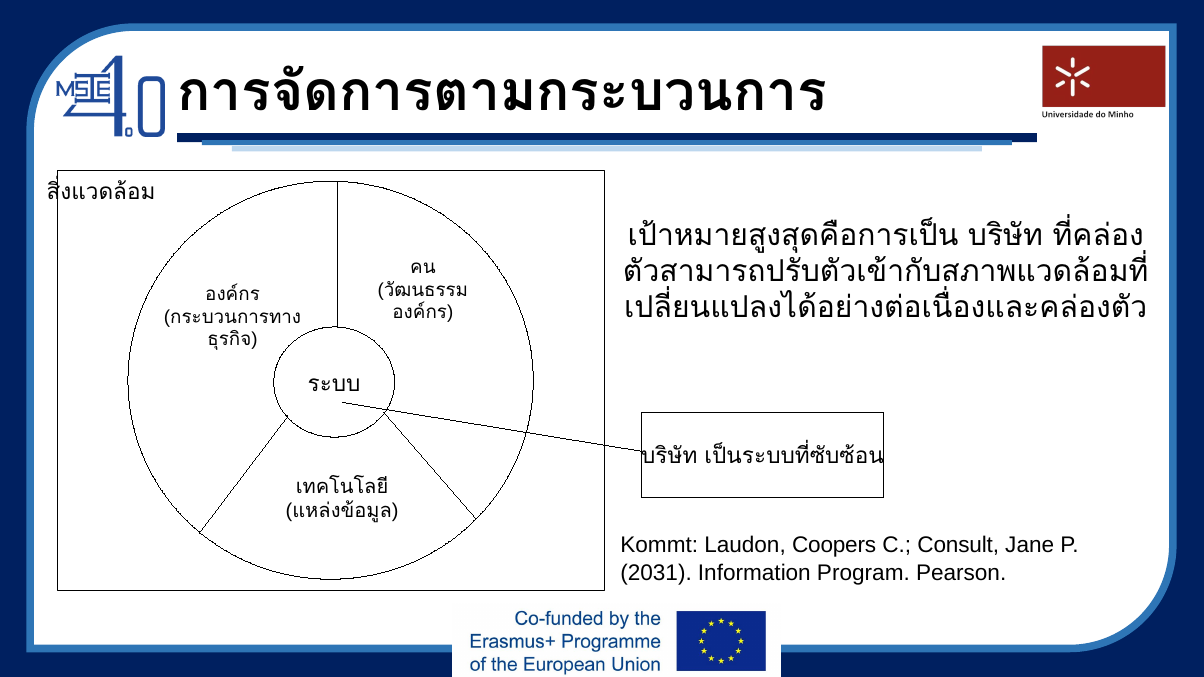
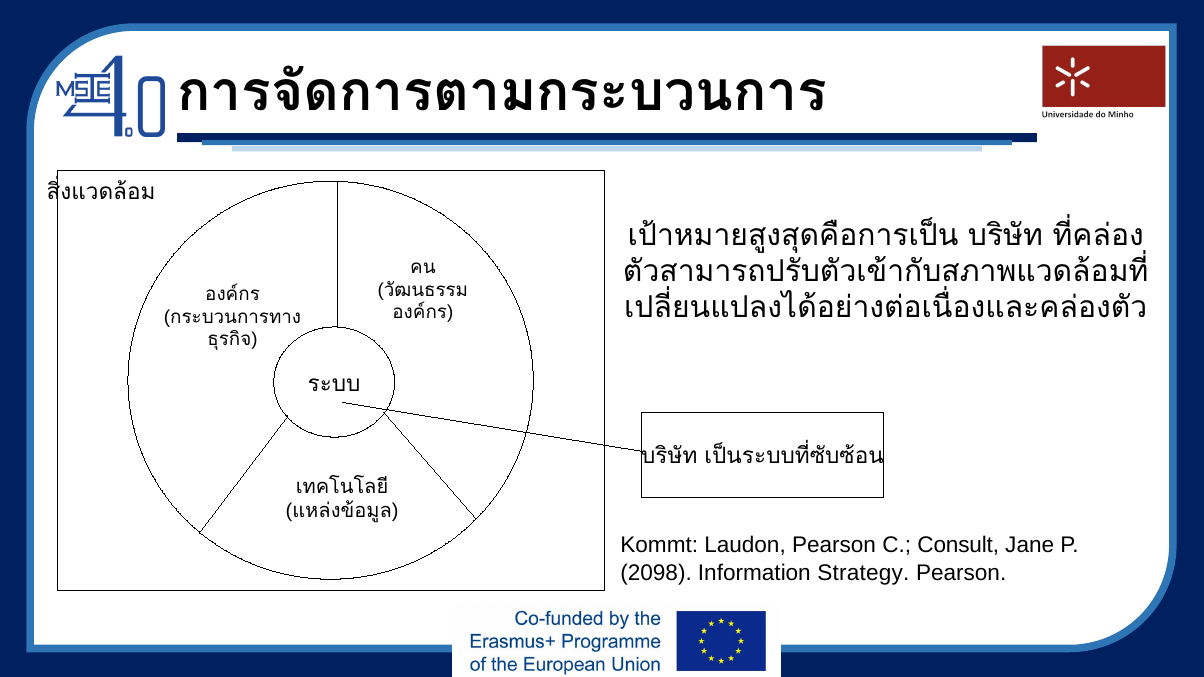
Laudon Coopers: Coopers -> Pearson
2031: 2031 -> 2098
Program: Program -> Strategy
